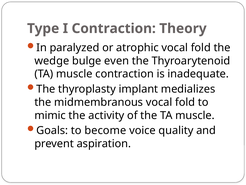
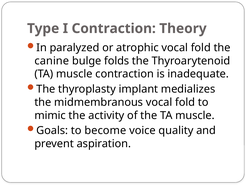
wedge: wedge -> canine
even: even -> folds
